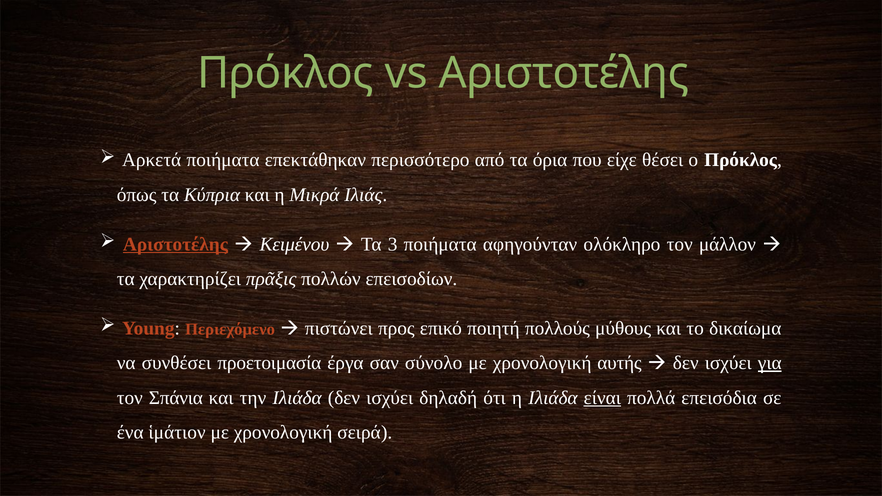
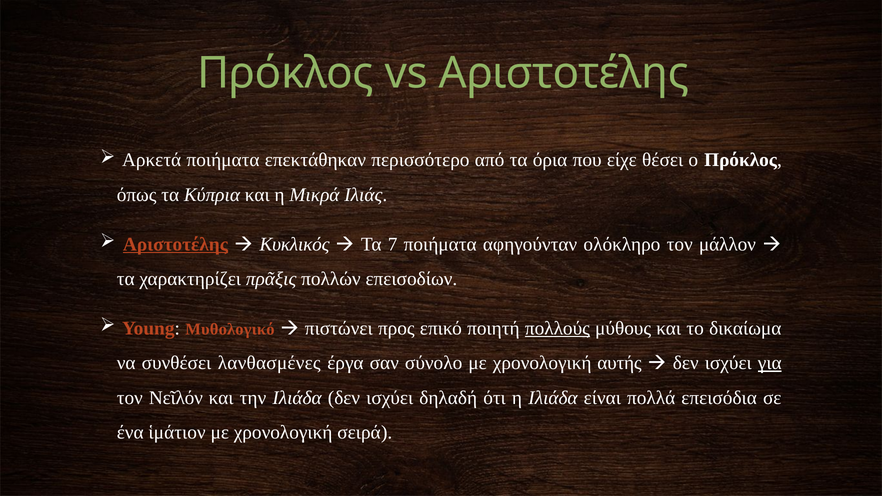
Κειμένου: Κειμένου -> Κυκλικός
3: 3 -> 7
Περιεχόμενο: Περιεχόμενο -> Μυθολογικό
πολλούς underline: none -> present
προετοιμασία: προετοιμασία -> λανθασμένες
Σπάνια: Σπάνια -> Νεῖλόν
είναι underline: present -> none
